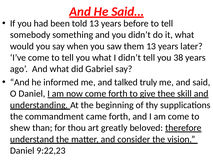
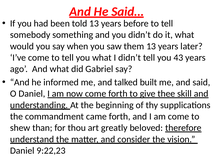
38: 38 -> 43
truly: truly -> built
